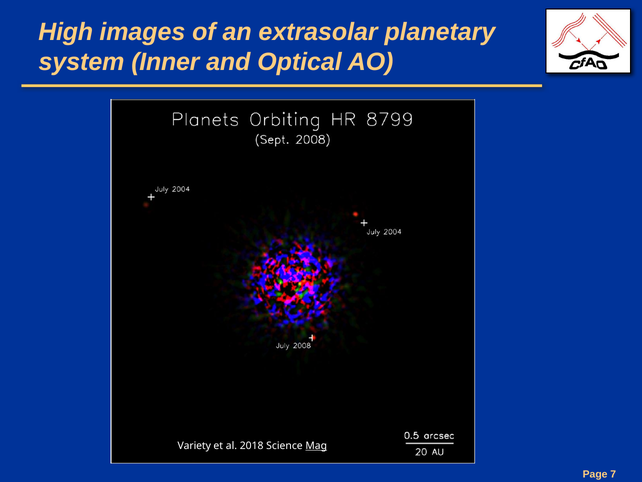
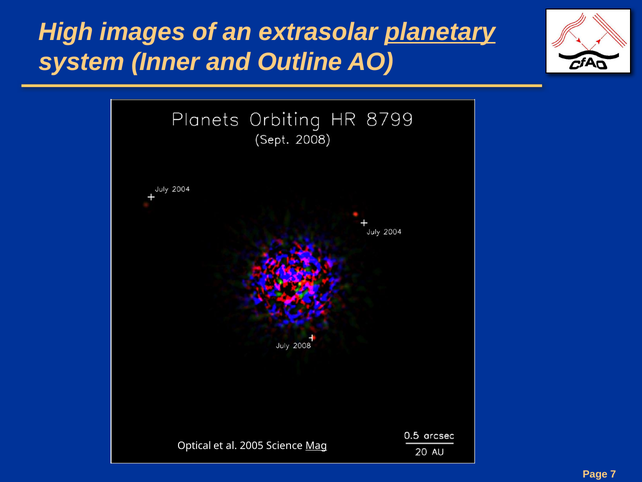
planetary underline: none -> present
Optical: Optical -> Outline
Variety: Variety -> Optical
2018: 2018 -> 2005
